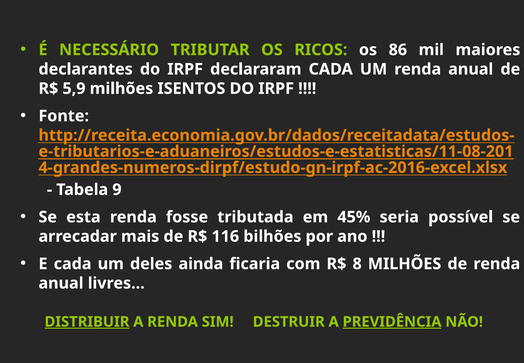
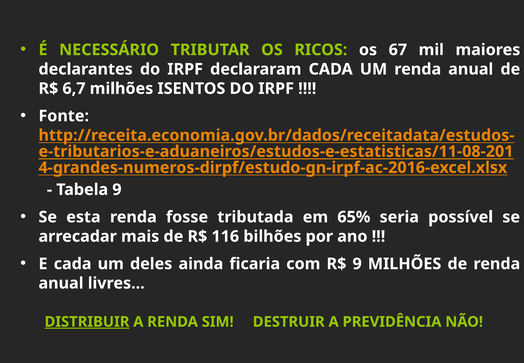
86: 86 -> 67
5,9: 5,9 -> 6,7
45%: 45% -> 65%
R$ 8: 8 -> 9
PREVIDÊNCIA underline: present -> none
